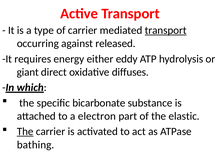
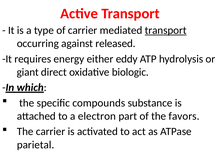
diffuses: diffuses -> biologic
bicarbonate: bicarbonate -> compounds
elastic: elastic -> favors
The at (25, 132) underline: present -> none
bathing: bathing -> parietal
